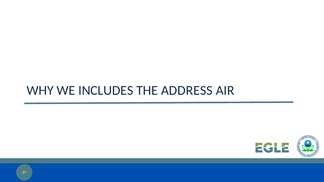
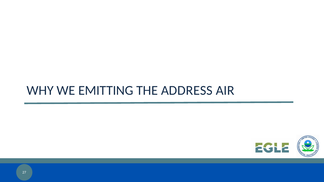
INCLUDES: INCLUDES -> EMITTING
